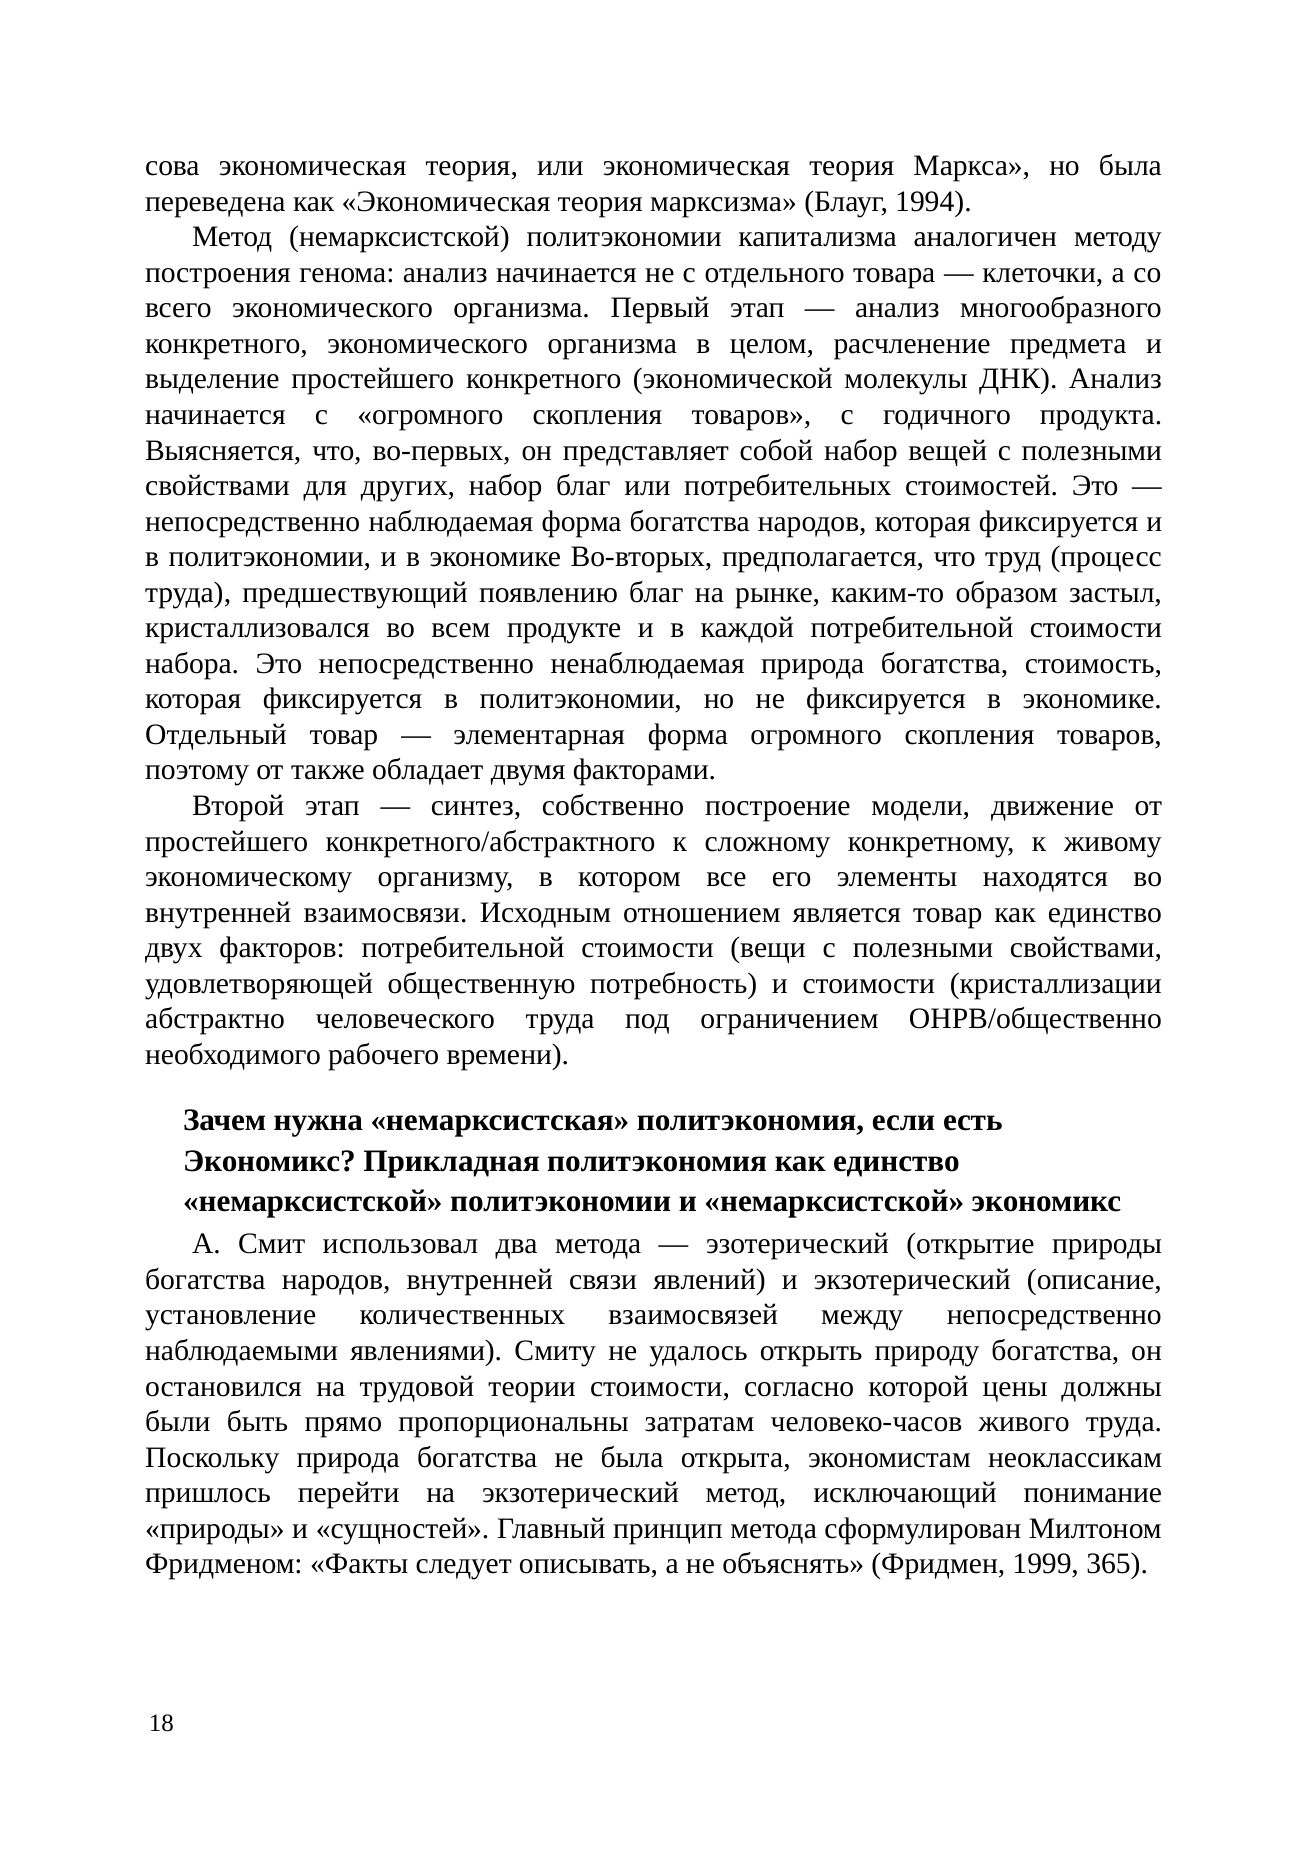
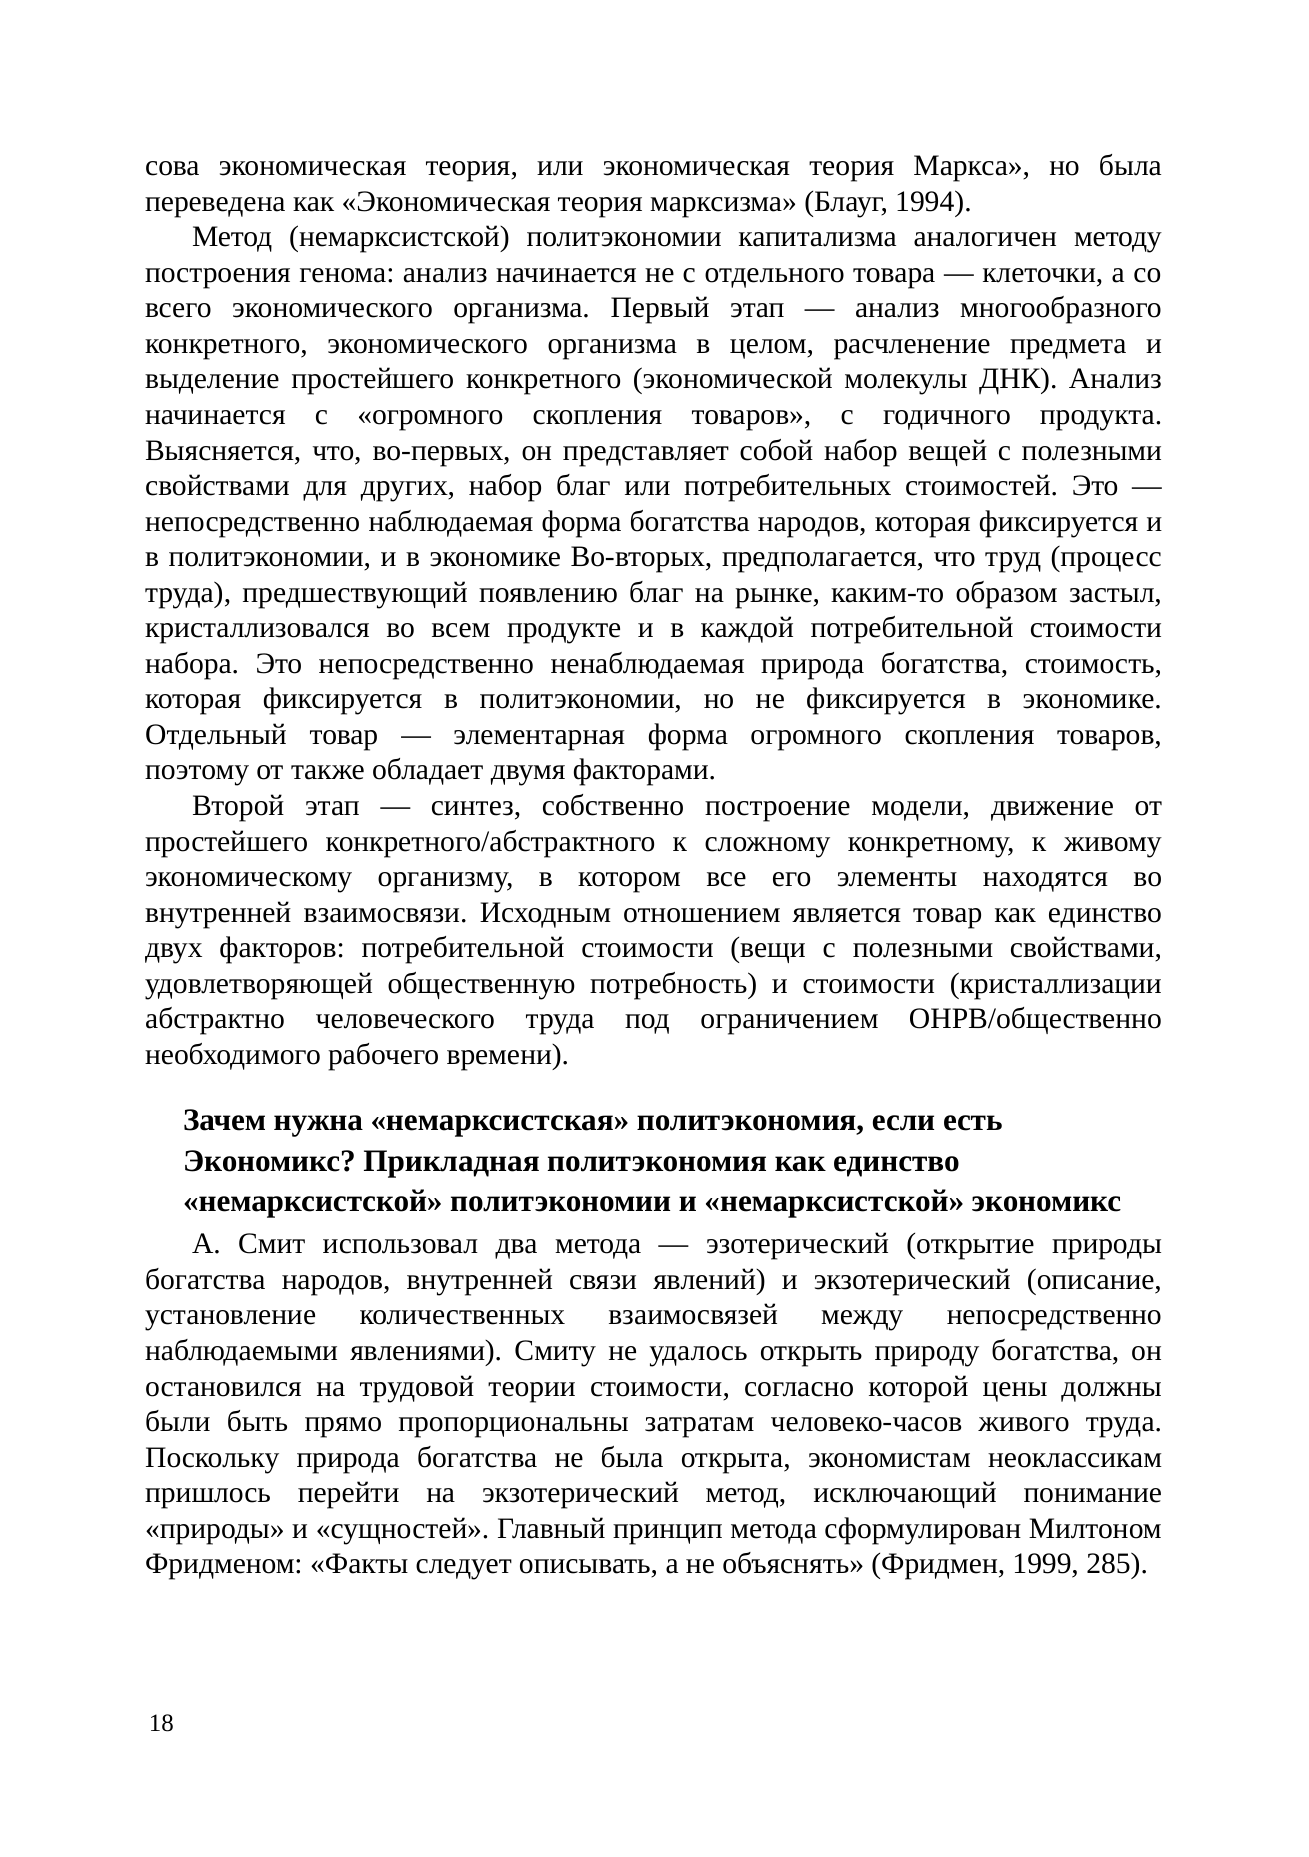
365: 365 -> 285
